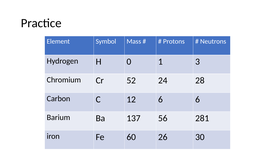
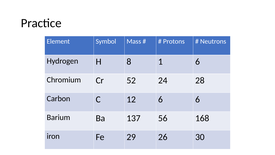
0: 0 -> 8
1 3: 3 -> 6
281: 281 -> 168
60: 60 -> 29
